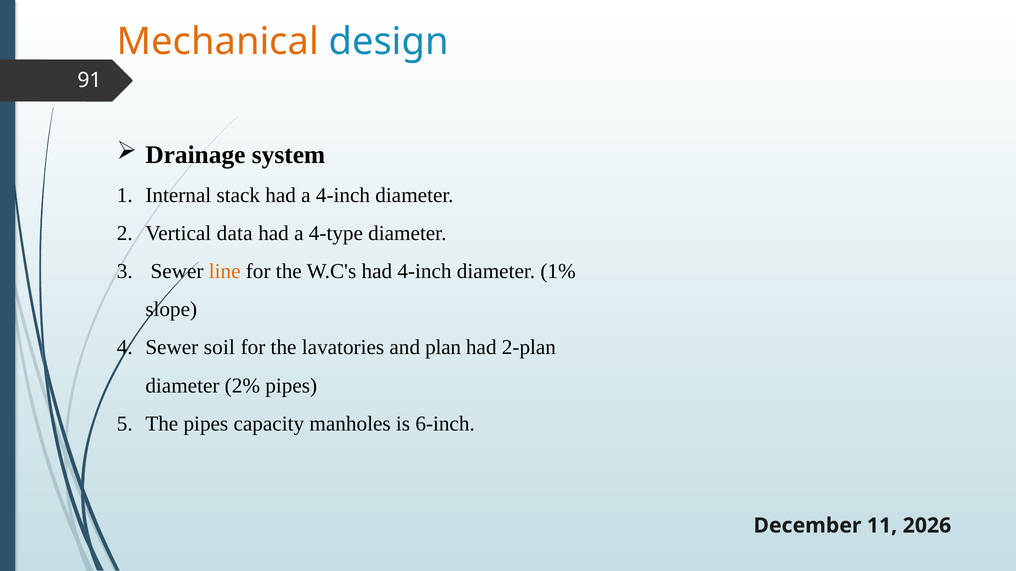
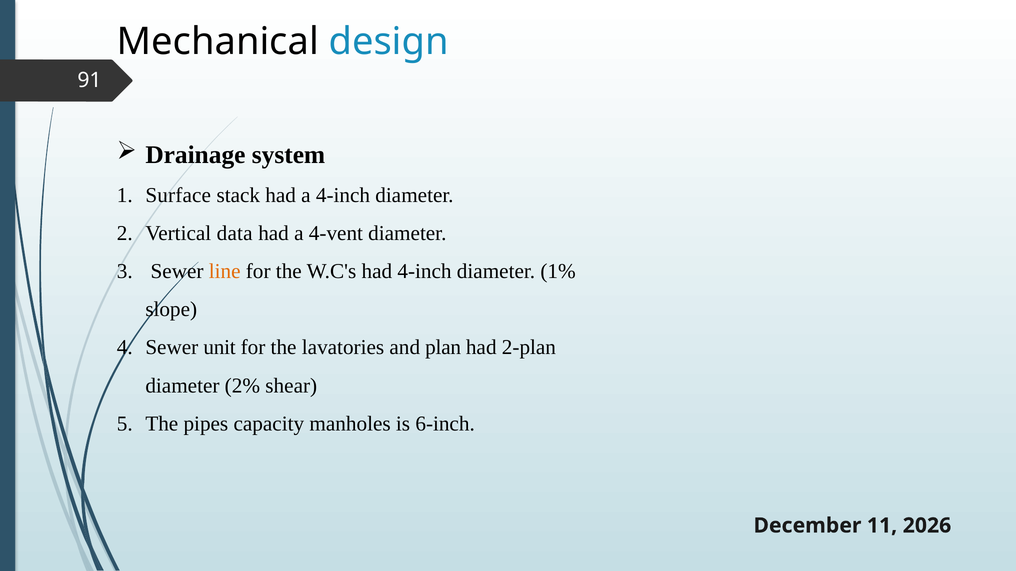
Mechanical colour: orange -> black
Internal: Internal -> Surface
4-type: 4-type -> 4-vent
soil: soil -> unit
2% pipes: pipes -> shear
